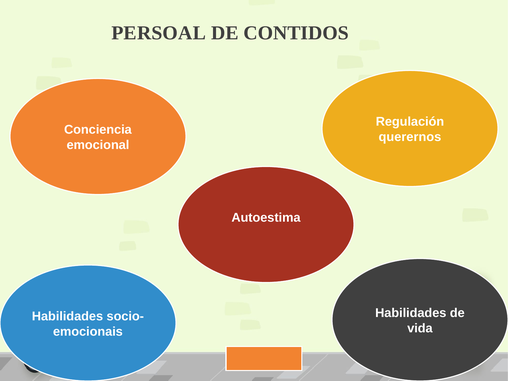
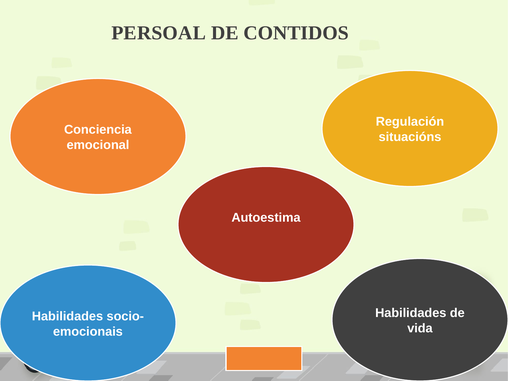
querernos: querernos -> situacións
